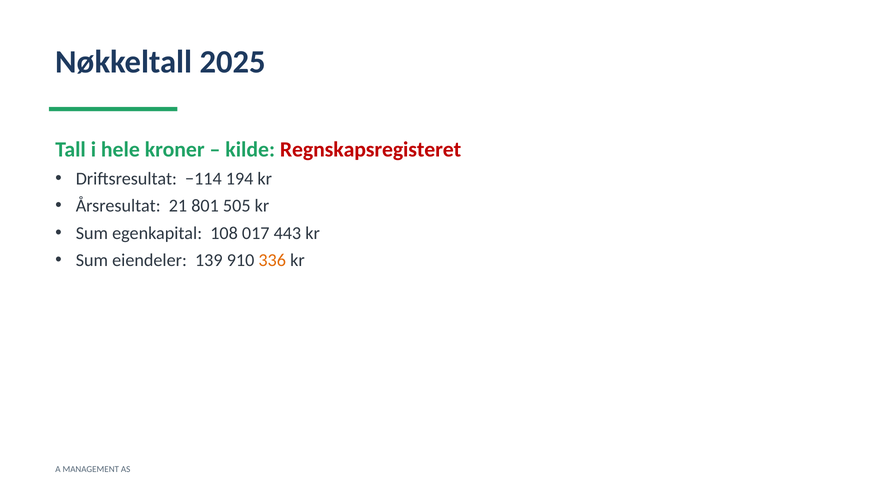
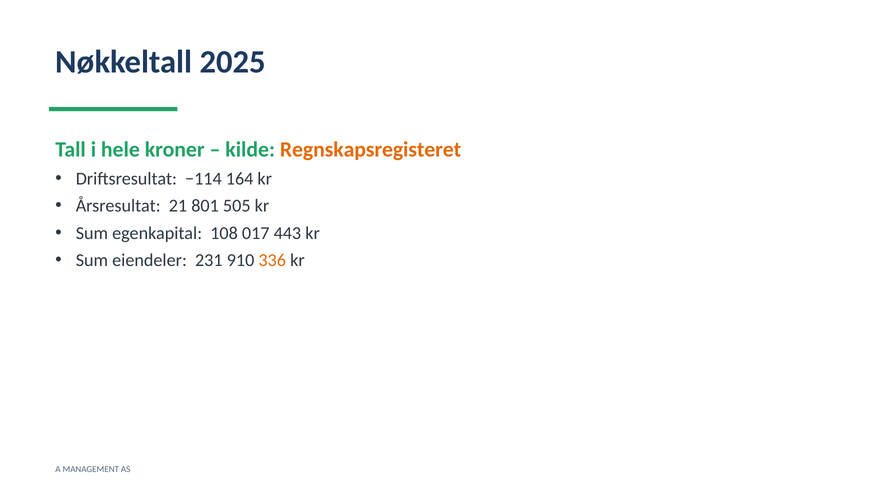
Regnskapsregisteret colour: red -> orange
194: 194 -> 164
139: 139 -> 231
